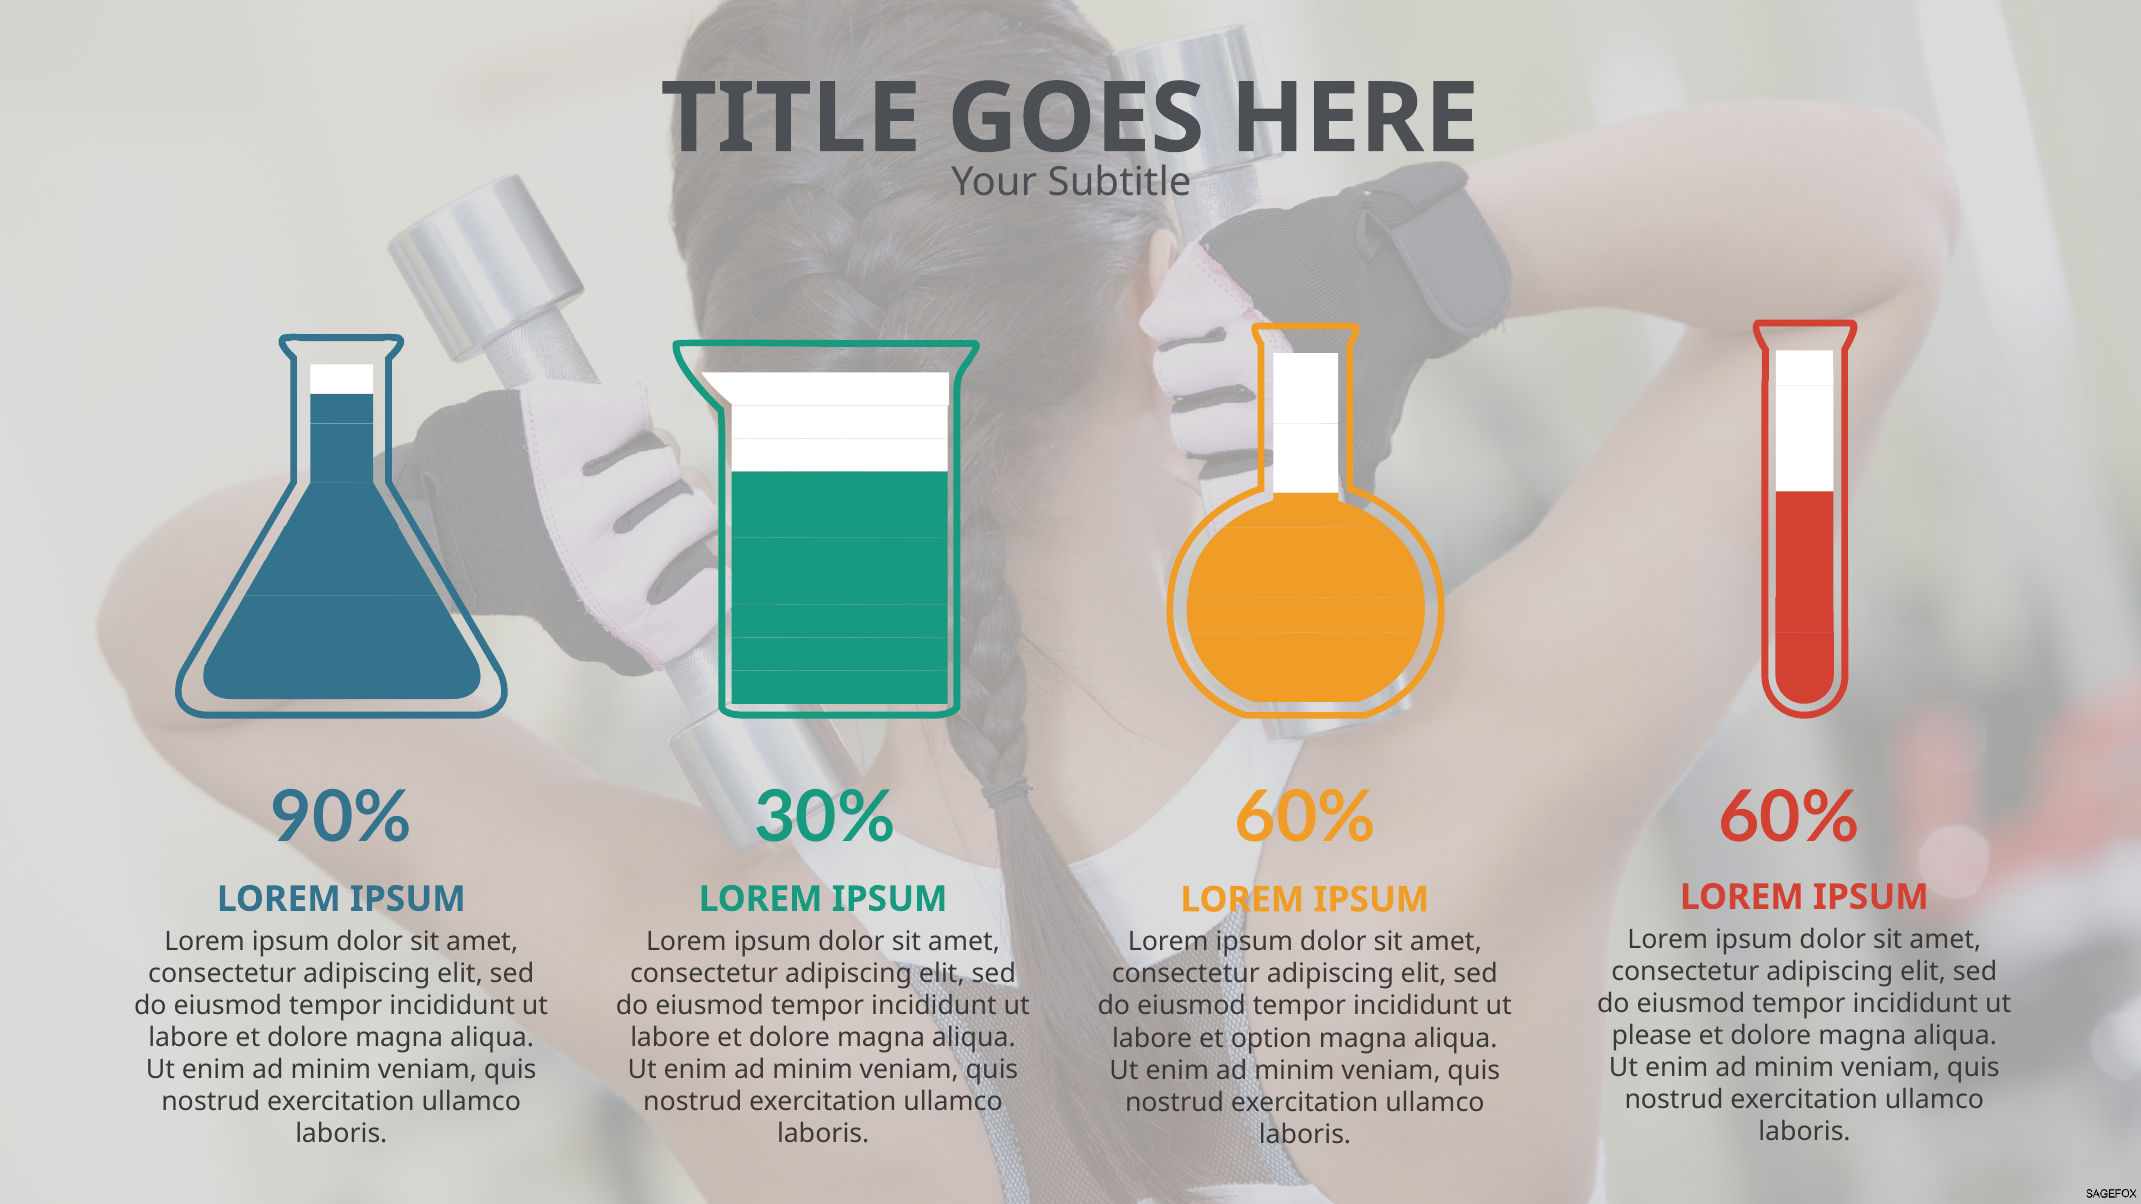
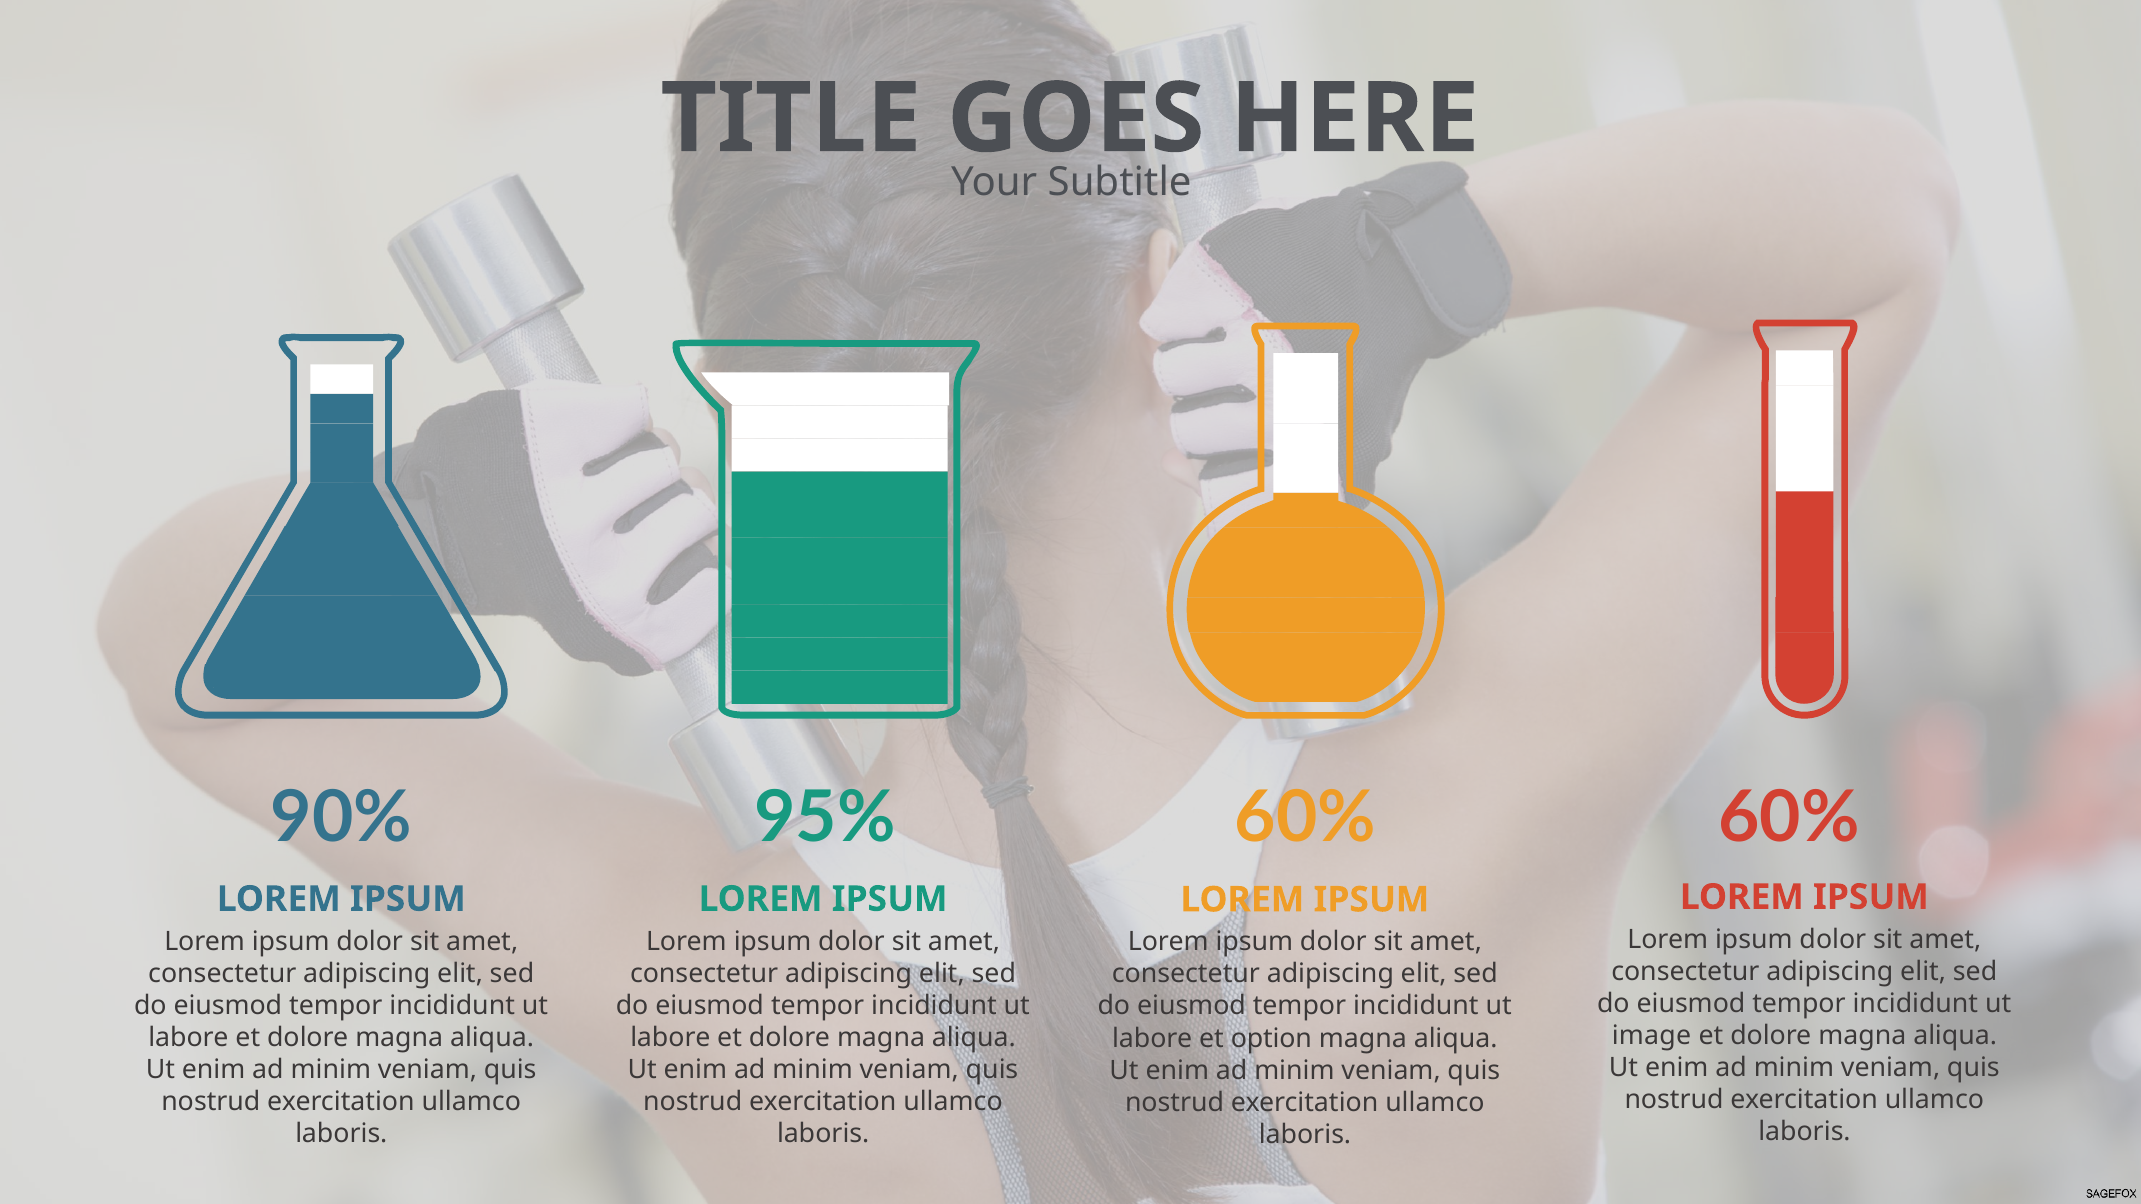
30%: 30% -> 95%
please: please -> image
